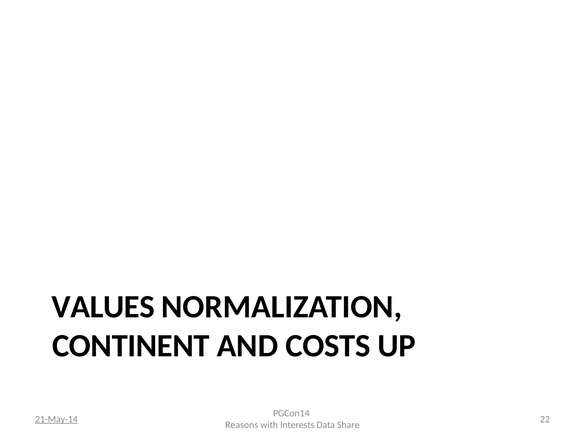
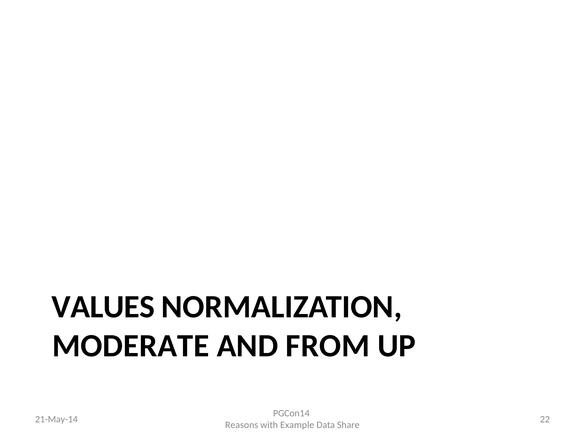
CONTINENT: CONTINENT -> MODERATE
COSTS: COSTS -> FROM
21-May-14 underline: present -> none
Interests: Interests -> Example
